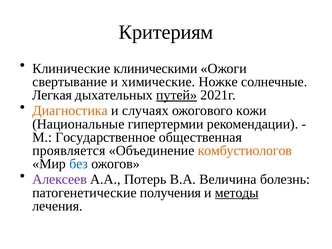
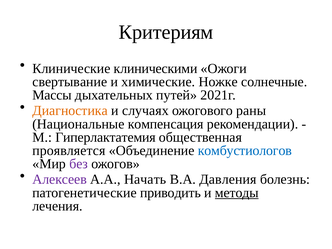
Легкая: Легкая -> Массы
путей underline: present -> none
кожи: кожи -> раны
гипертермии: гипертермии -> компенсация
Государственное: Государственное -> Гиперлактатемия
комбустиологов colour: orange -> blue
без colour: blue -> purple
Потерь: Потерь -> Начать
Величина: Величина -> Давления
получения: получения -> приводить
